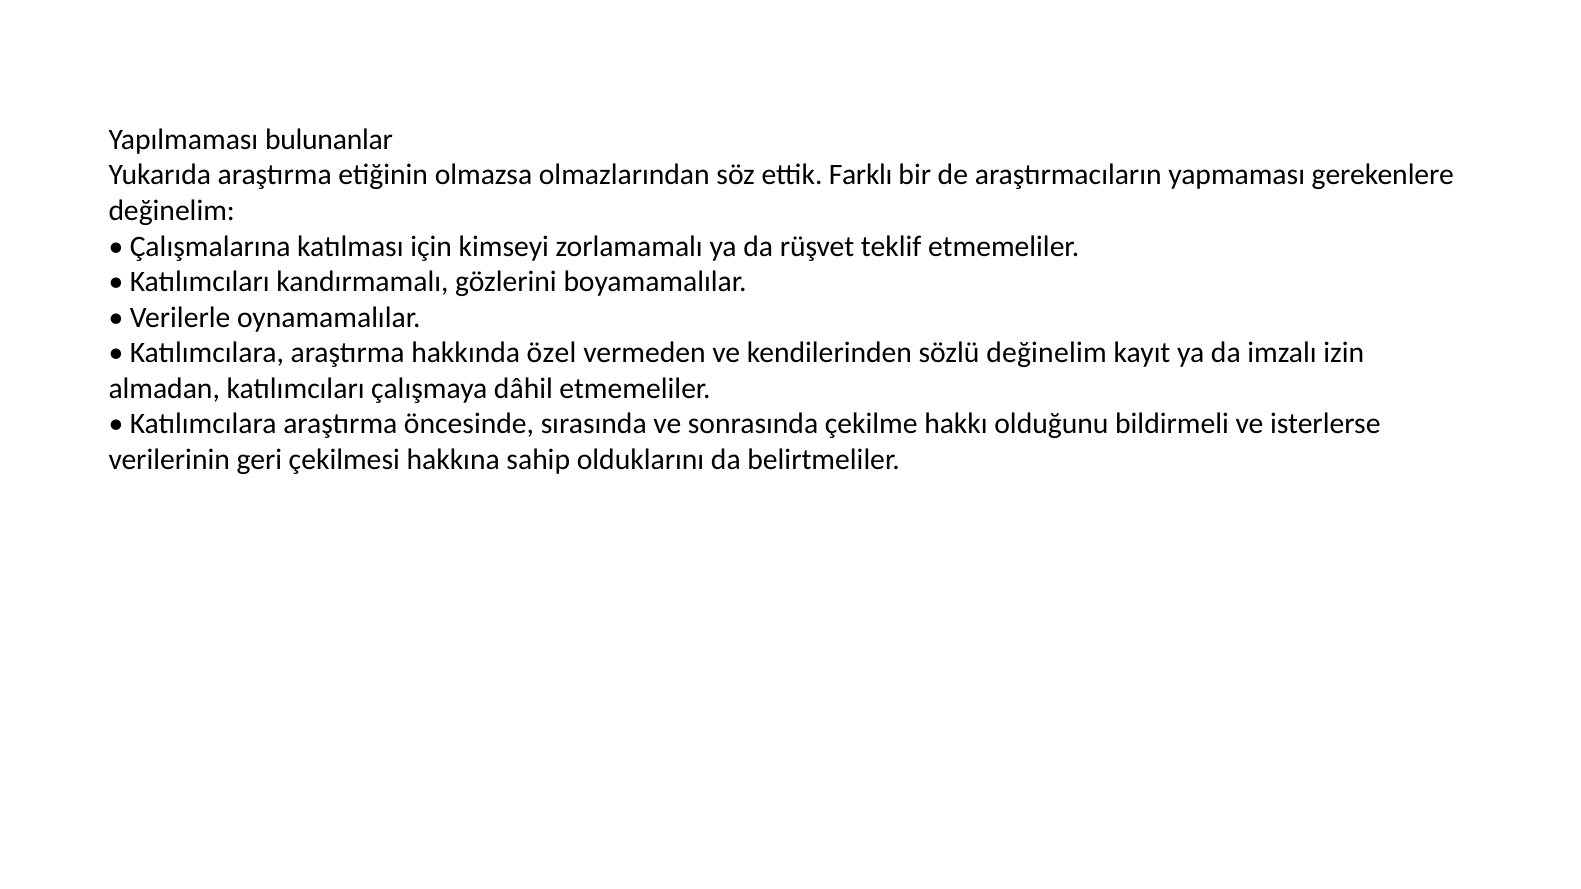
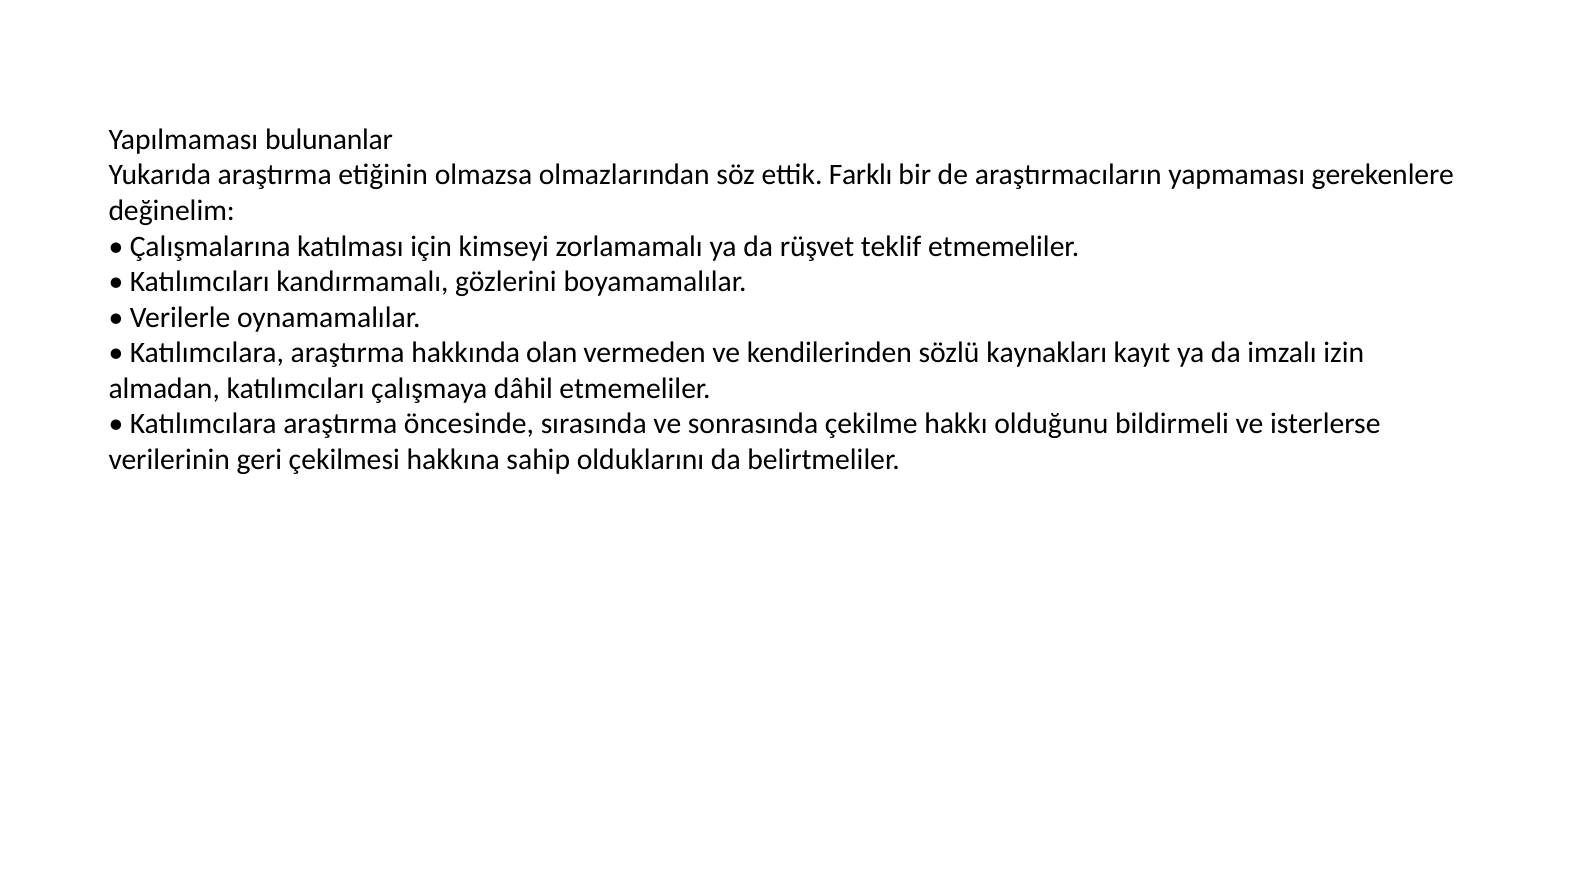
özel: özel -> olan
sözlü değinelim: değinelim -> kaynakları
